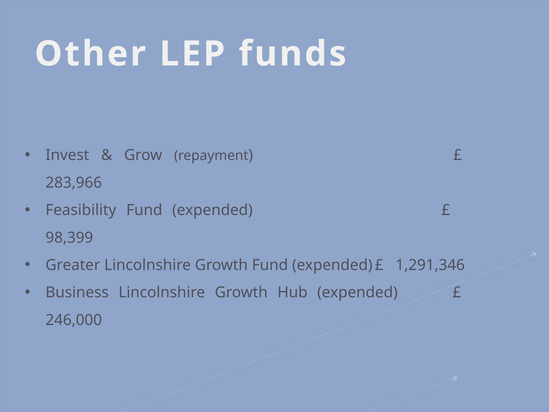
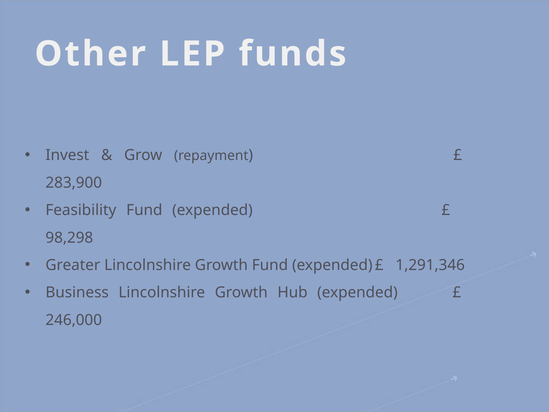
283,966: 283,966 -> 283,900
98,399: 98,399 -> 98,298
